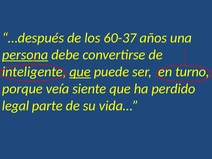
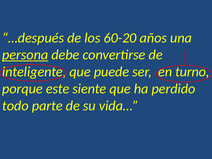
60-37: 60-37 -> 60-20
que at (80, 72) underline: present -> none
veía: veía -> este
legal: legal -> todo
